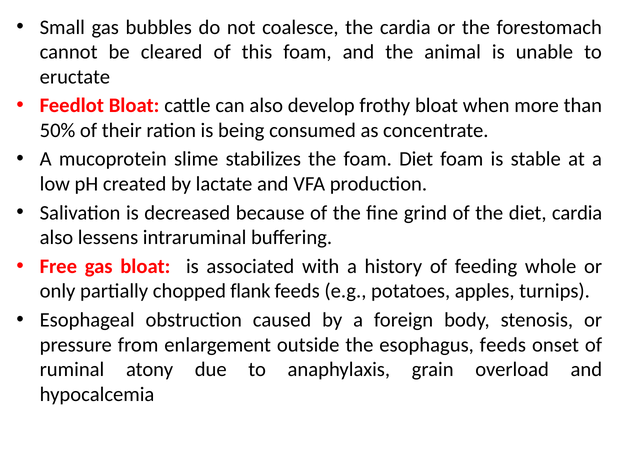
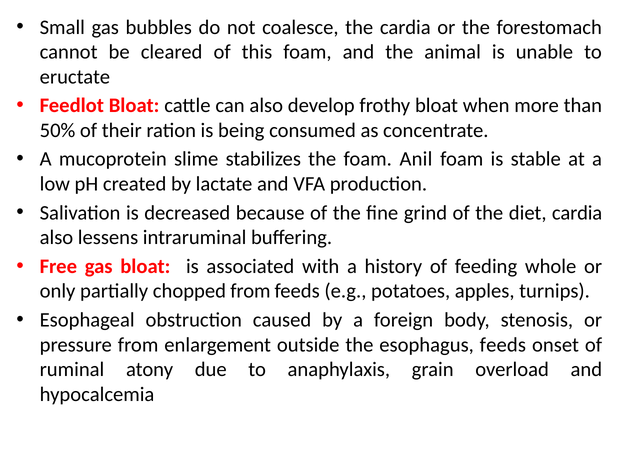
foam Diet: Diet -> Anil
chopped flank: flank -> from
